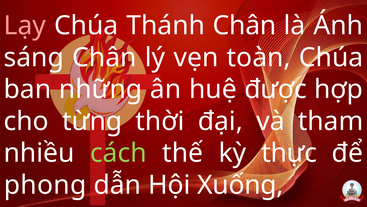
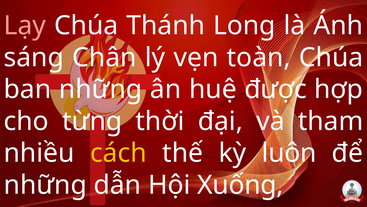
Thánh Chân: Chân -> Long
cách colour: light green -> yellow
thực: thực -> luôn
phong at (45, 185): phong -> những
